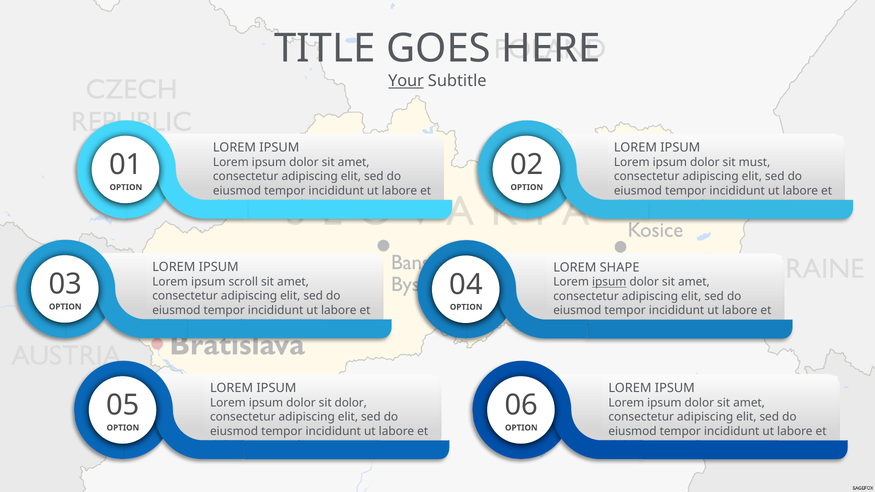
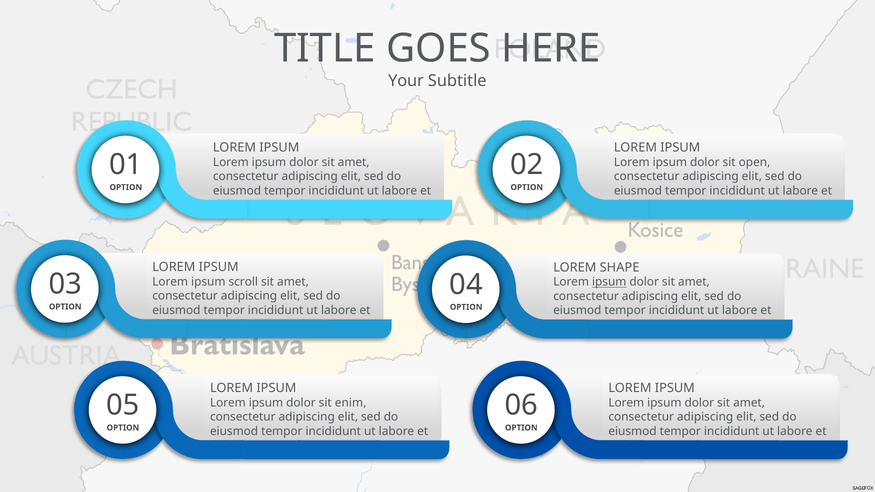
Your underline: present -> none
must: must -> open
sit dolor: dolor -> enim
